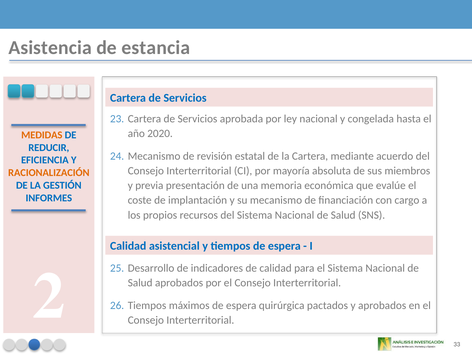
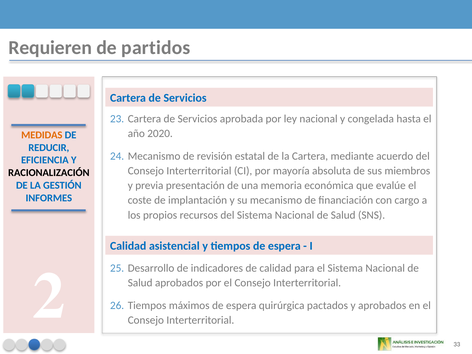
Asistencia: Asistencia -> Requieren
estancia: estancia -> partidos
RACIONALIZACIÓN colour: orange -> black
